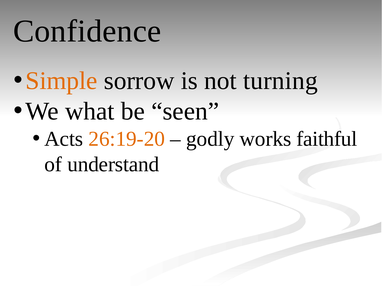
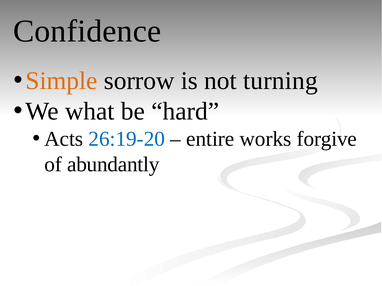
seen: seen -> hard
26:19-20 colour: orange -> blue
godly: godly -> entire
faithful: faithful -> forgive
understand: understand -> abundantly
